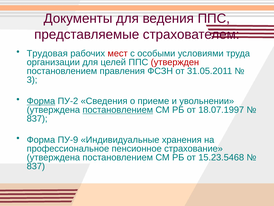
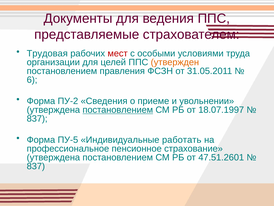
утвержден colour: red -> orange
3: 3 -> 6
Форма at (41, 101) underline: present -> none
ПУ-9: ПУ-9 -> ПУ-5
хранения: хранения -> работать
15.23.5468: 15.23.5468 -> 47.51.2601
